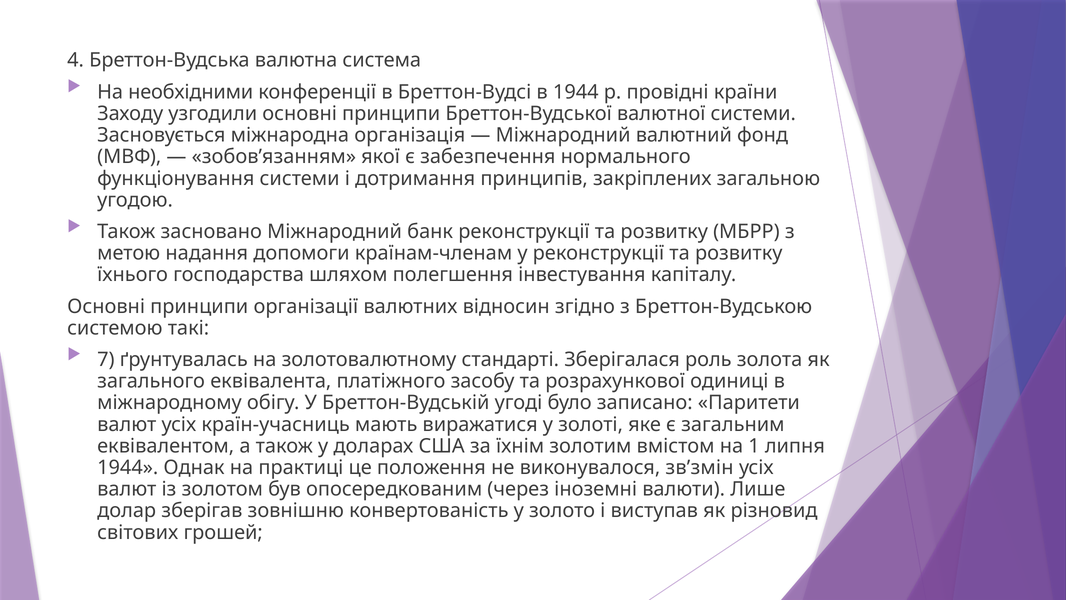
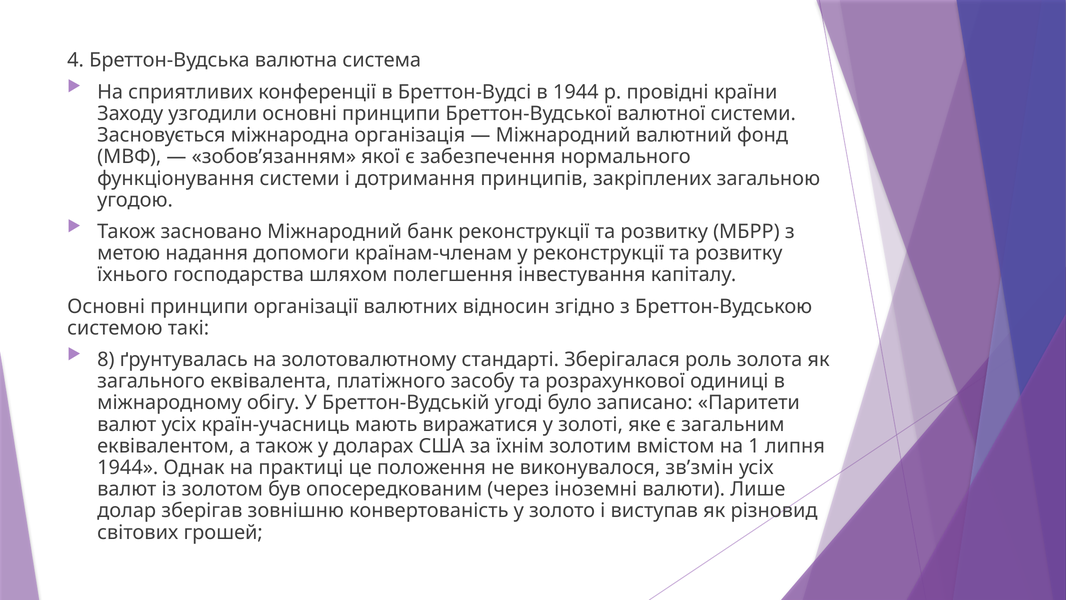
необхідними: необхідними -> сприятливих
7: 7 -> 8
